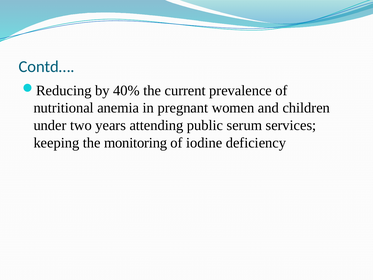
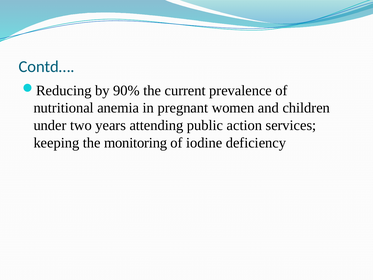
40%: 40% -> 90%
serum: serum -> action
